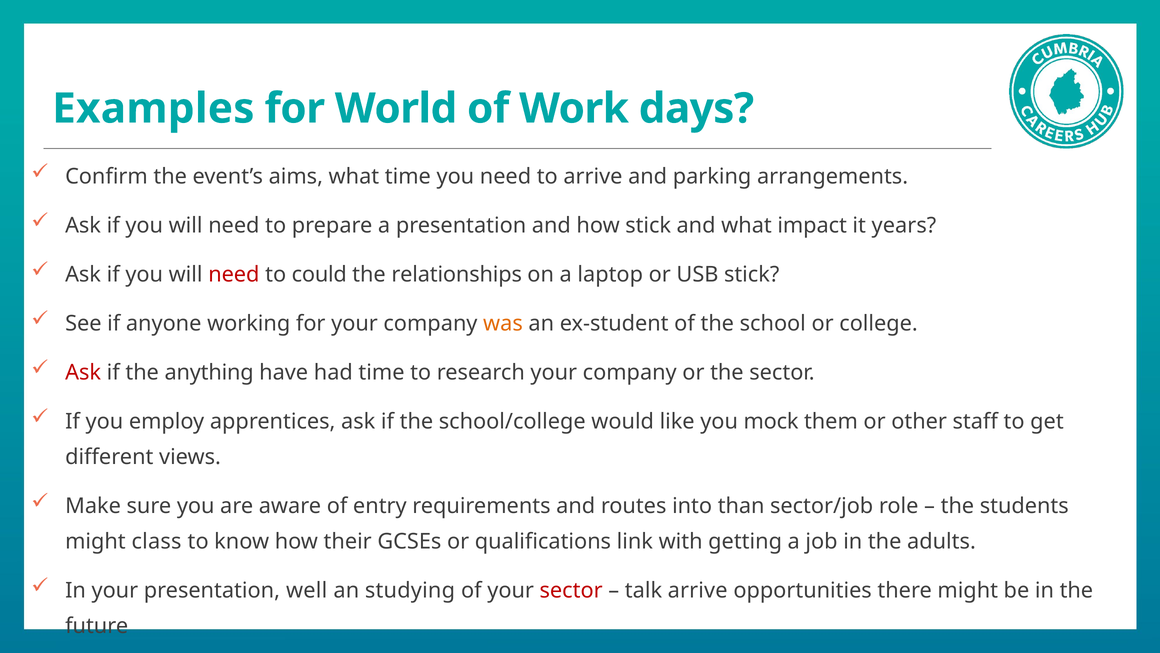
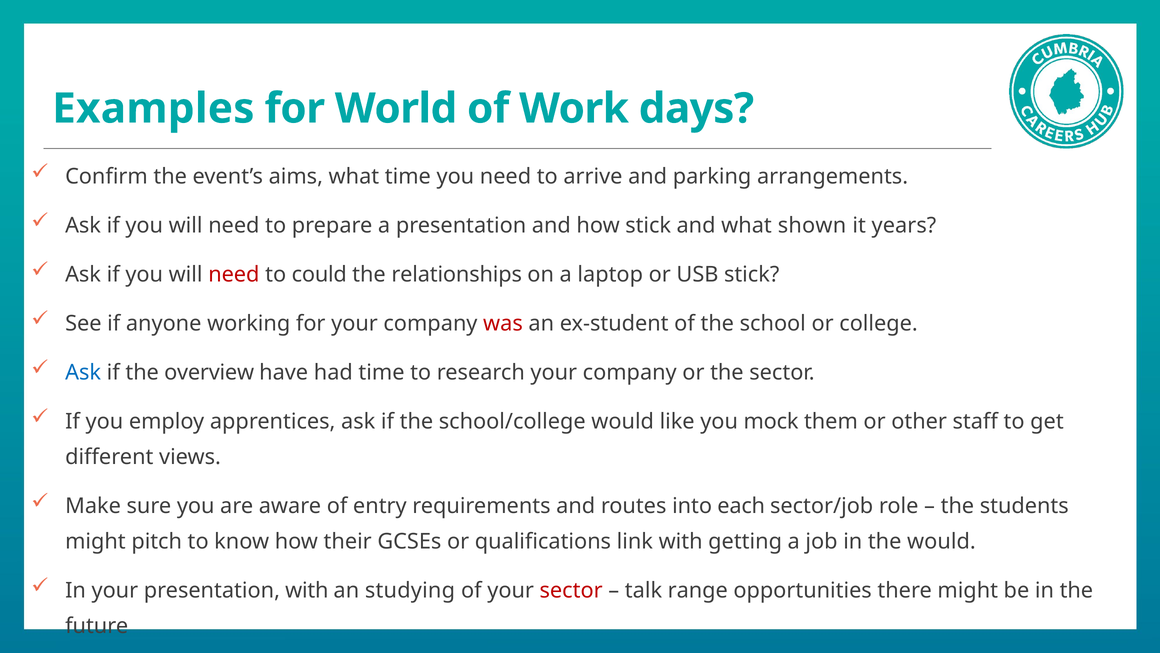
impact: impact -> shown
was colour: orange -> red
Ask at (83, 372) colour: red -> blue
anything: anything -> overview
than: than -> each
class: class -> pitch
the adults: adults -> would
presentation well: well -> with
talk arrive: arrive -> range
